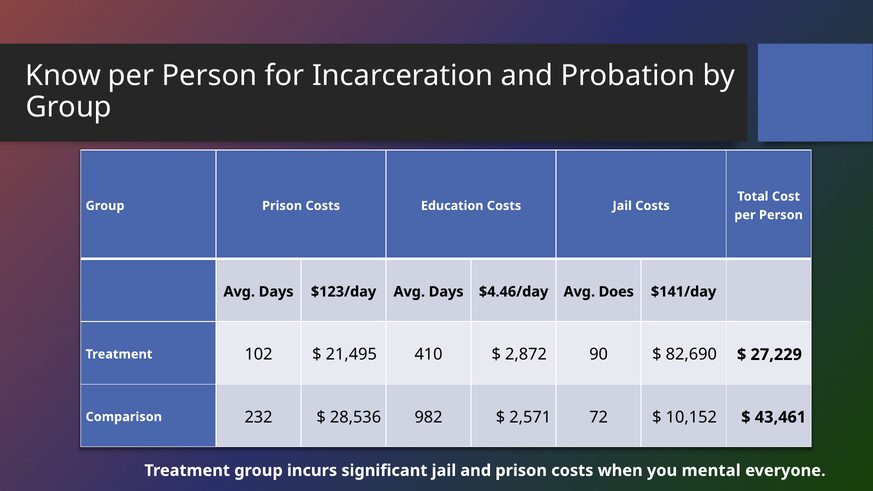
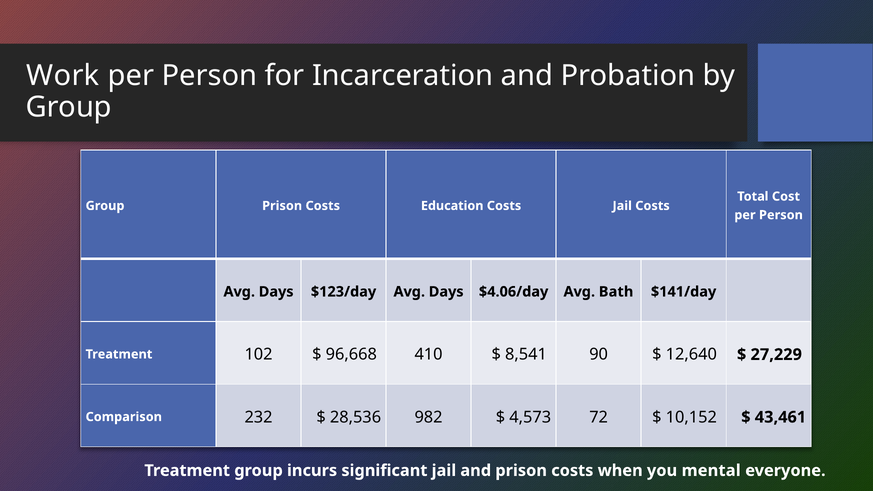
Know: Know -> Work
$4.46/day: $4.46/day -> $4.06/day
Does: Does -> Bath
21,495: 21,495 -> 96,668
2,872: 2,872 -> 8,541
82,690: 82,690 -> 12,640
2,571: 2,571 -> 4,573
